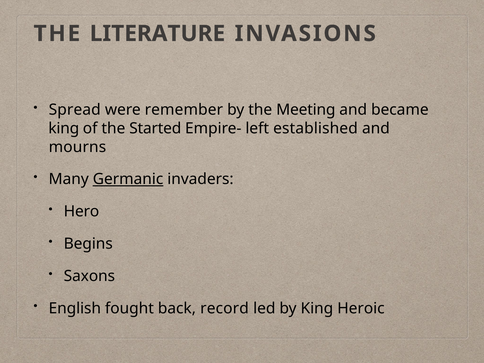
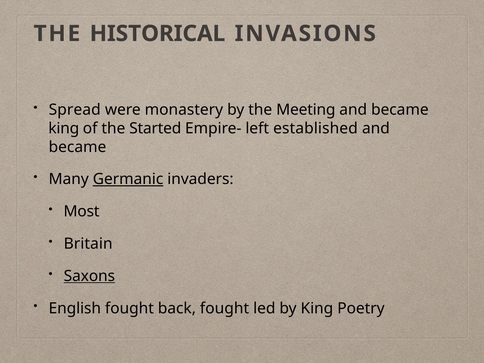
LITERATURE: LITERATURE -> HISTORICAL
remember: remember -> monastery
mourns at (77, 147): mourns -> became
Hero: Hero -> Most
Begins: Begins -> Britain
Saxons underline: none -> present
back record: record -> fought
Heroic: Heroic -> Poetry
